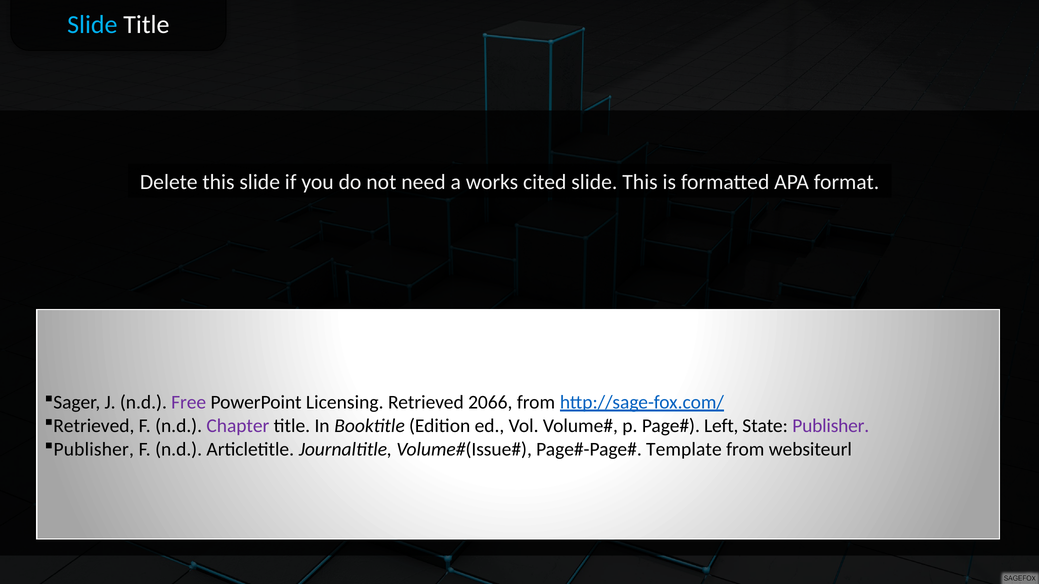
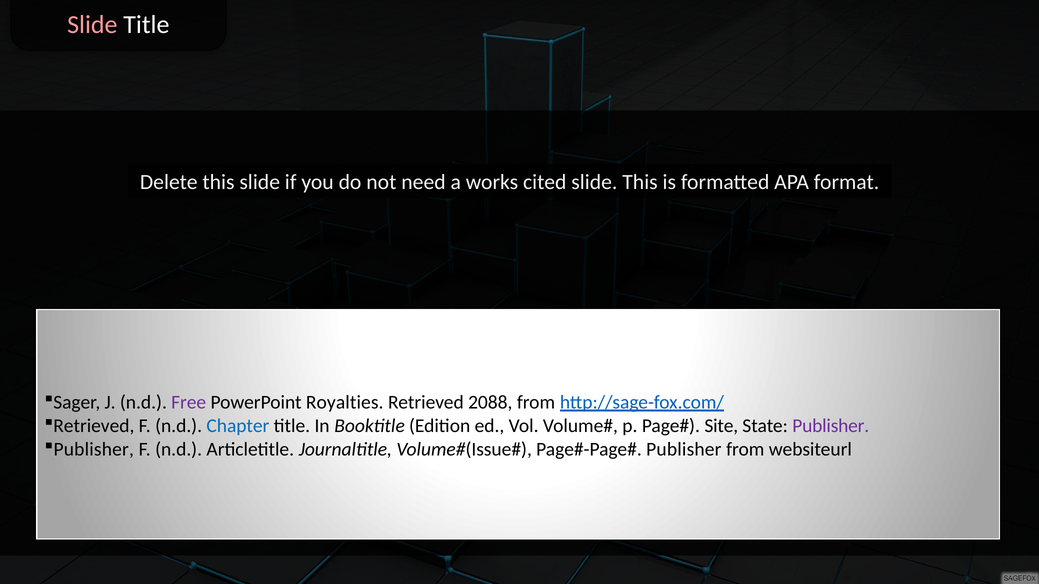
Slide at (92, 25) colour: light blue -> pink
Licensing: Licensing -> Royalties
2066: 2066 -> 2088
Chapter colour: purple -> blue
Left: Left -> Site
Template at (684, 450): Template -> Publisher
